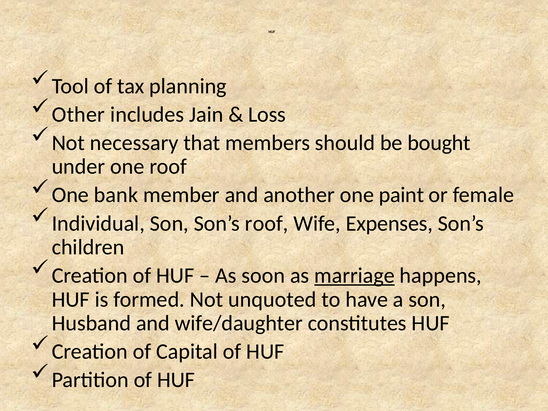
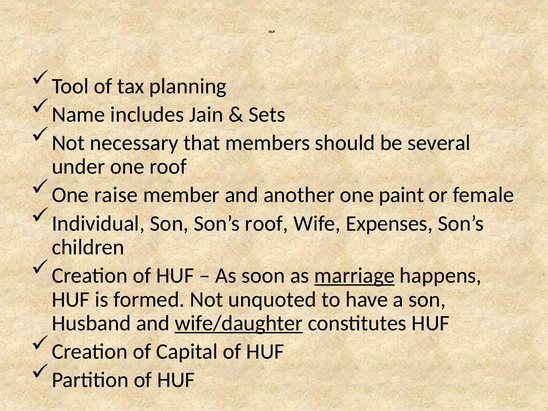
Other: Other -> Name
Loss: Loss -> Sets
bought: bought -> several
bank: bank -> raise
wife/daughter underline: none -> present
